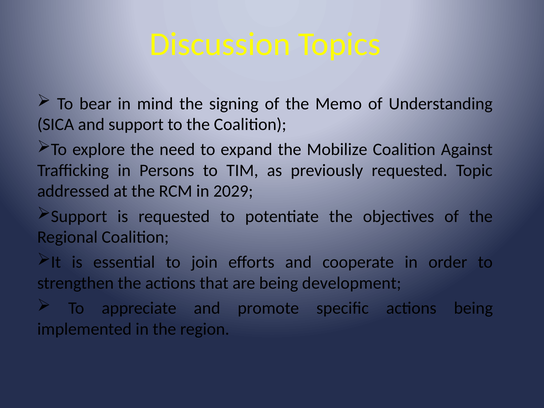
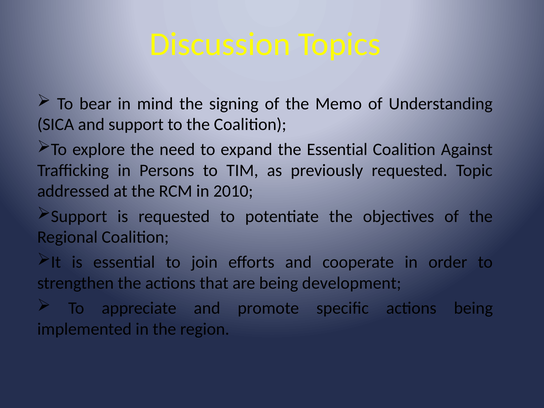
the Mobilize: Mobilize -> Essential
2029: 2029 -> 2010
